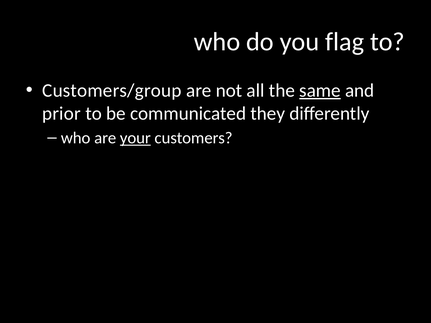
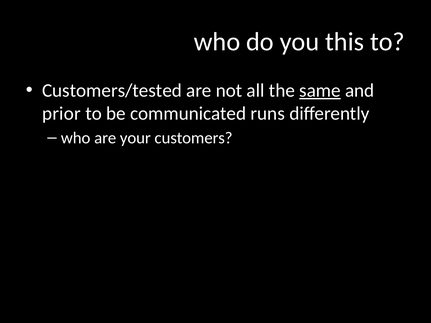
flag: flag -> this
Customers/group: Customers/group -> Customers/tested
they: they -> runs
your underline: present -> none
